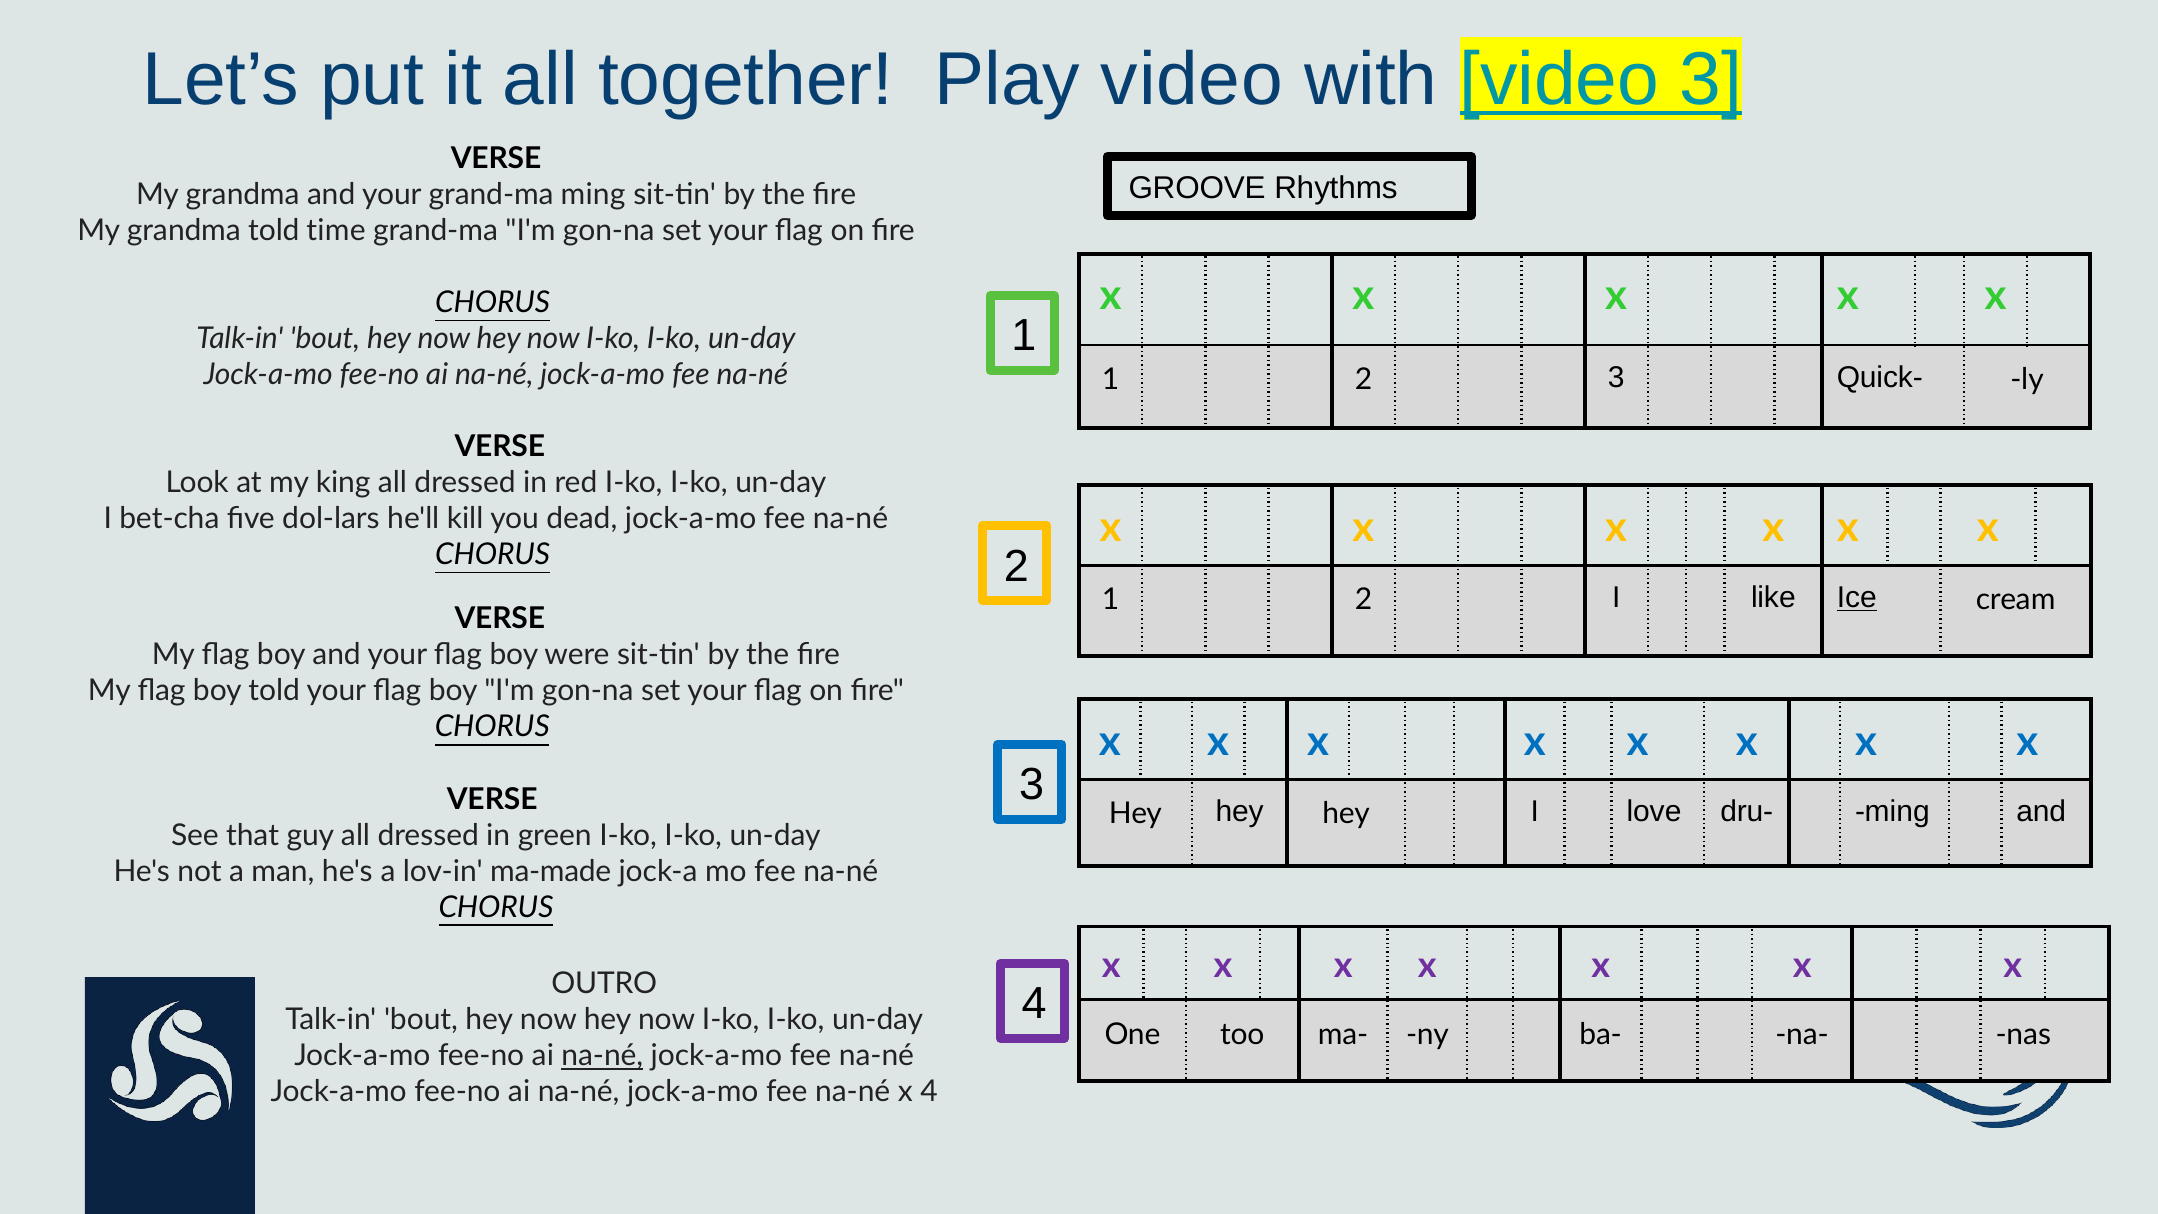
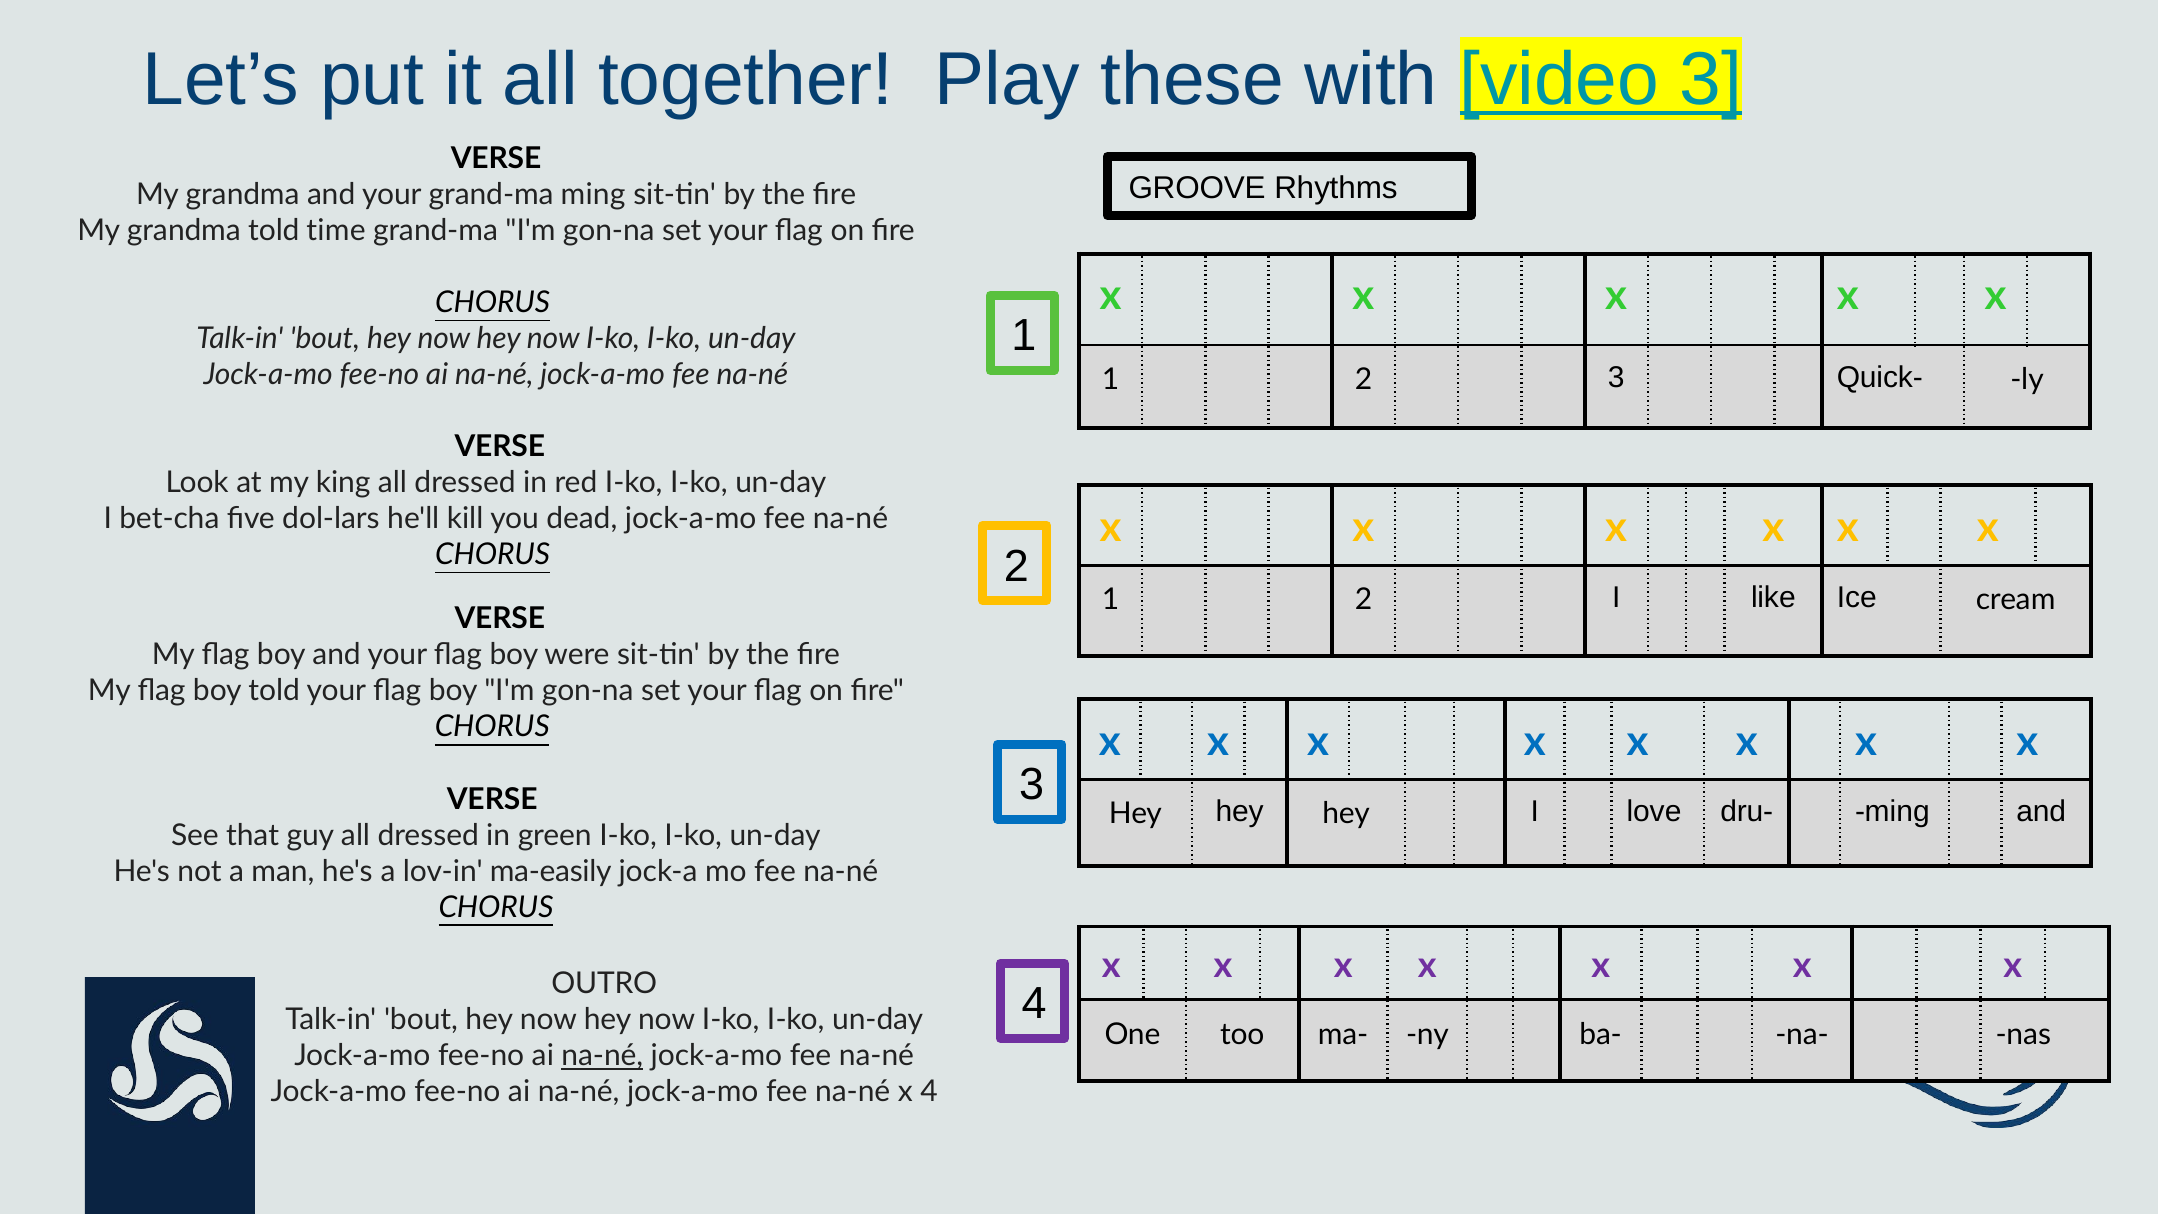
Play video: video -> these
Ice underline: present -> none
ma-made: ma-made -> ma-easily
